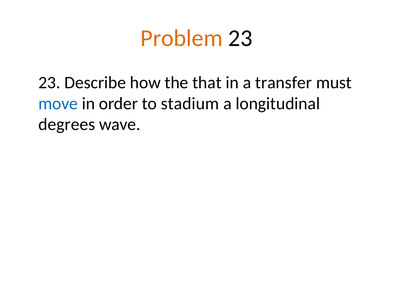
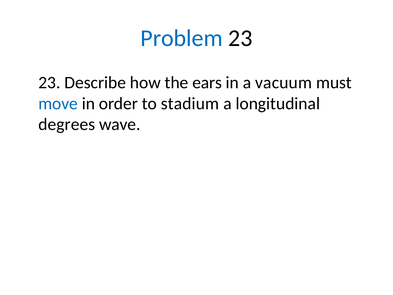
Problem colour: orange -> blue
that: that -> ears
transfer: transfer -> vacuum
